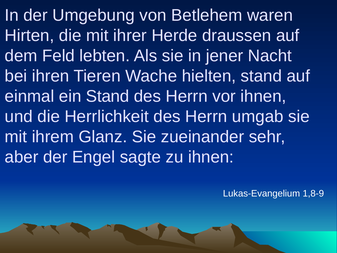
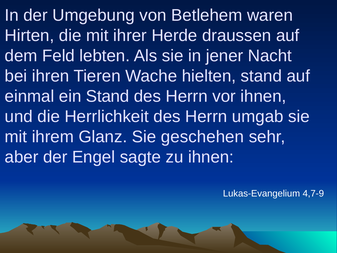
zueinander: zueinander -> geschehen
1,8-9: 1,8-9 -> 4,7-9
